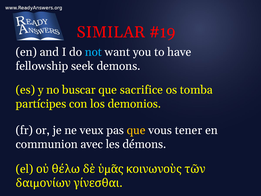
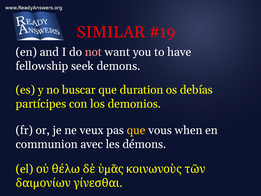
not colour: light blue -> pink
sacrifice: sacrifice -> duration
tomba: tomba -> debías
tener: tener -> when
